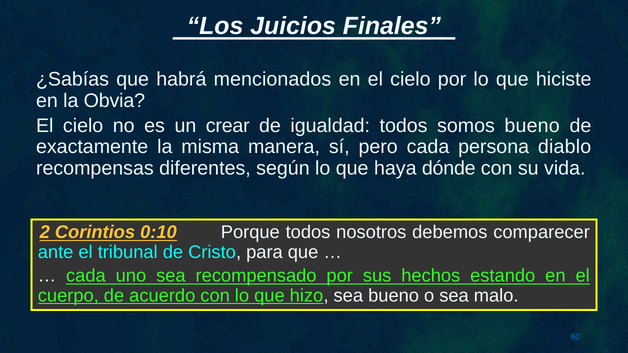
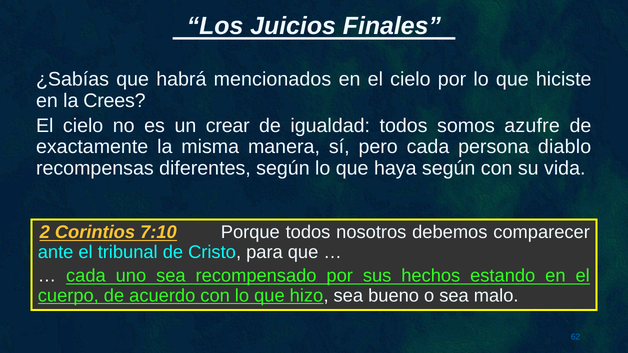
Obvia: Obvia -> Crees
somos bueno: bueno -> azufre
haya dónde: dónde -> según
0:10: 0:10 -> 7:10
